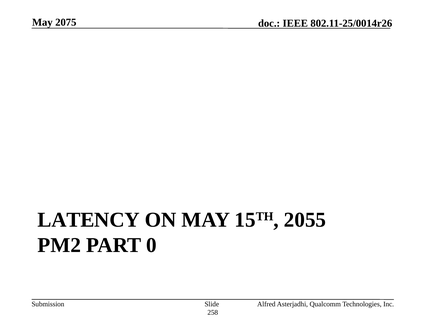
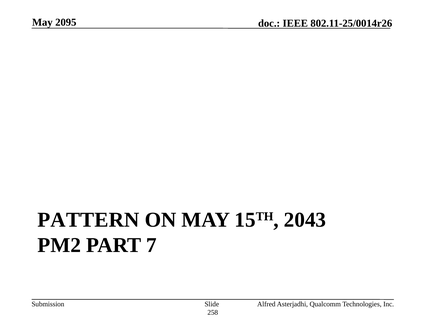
2075: 2075 -> 2095
LATENCY: LATENCY -> PATTERN
2055: 2055 -> 2043
0: 0 -> 7
